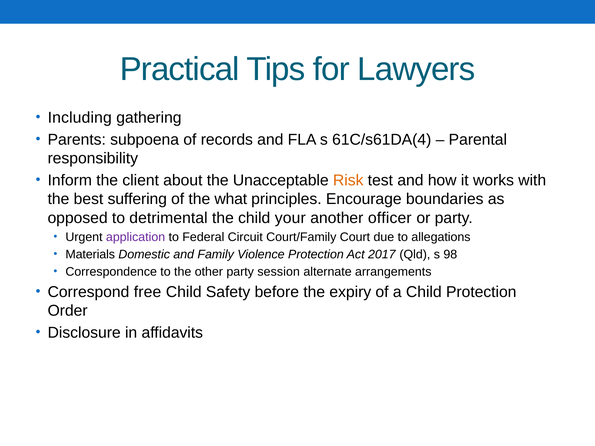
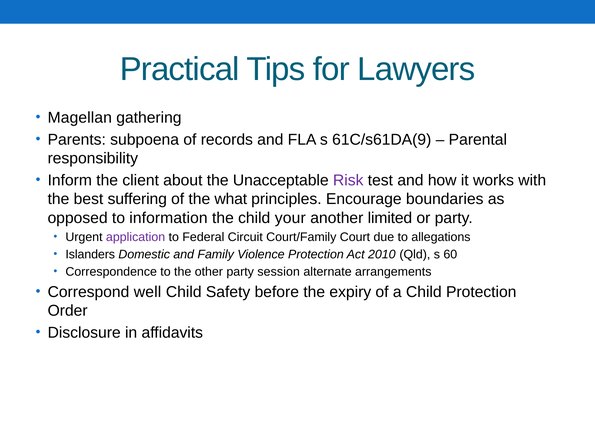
Including: Including -> Magellan
61C/s61DA(4: 61C/s61DA(4 -> 61C/s61DA(9
Risk colour: orange -> purple
detrimental: detrimental -> information
officer: officer -> limited
Materials: Materials -> Islanders
2017: 2017 -> 2010
98: 98 -> 60
free: free -> well
